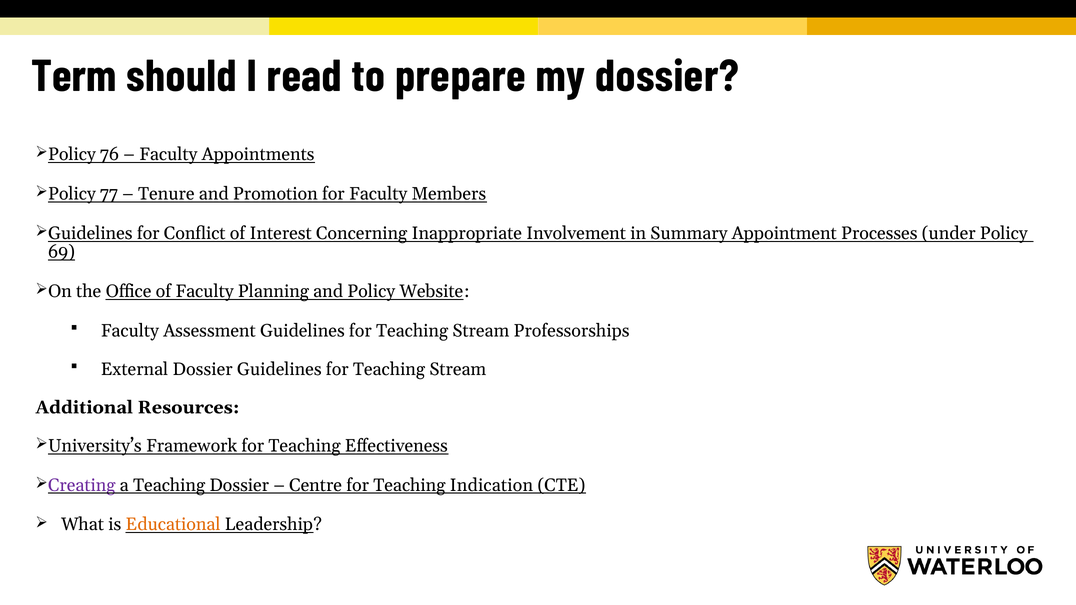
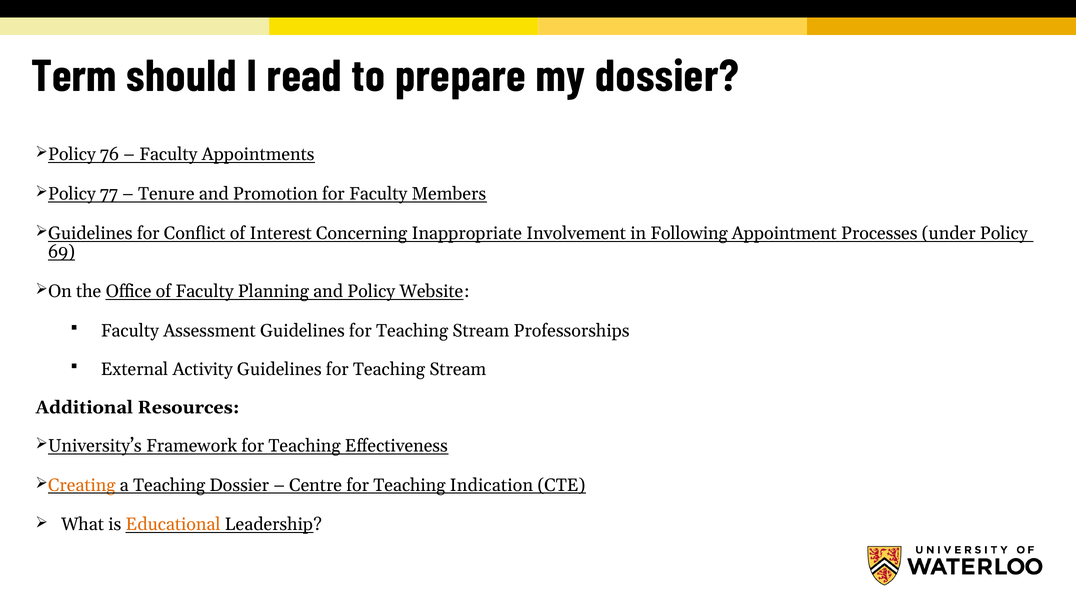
Summary: Summary -> Following
External Dossier: Dossier -> Activity
Creating colour: purple -> orange
